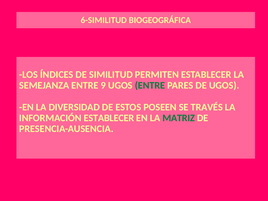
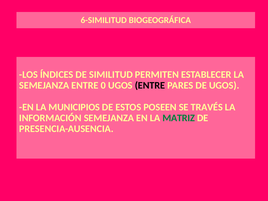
9: 9 -> 0
ENTRE at (150, 85) colour: green -> black
DIVERSIDAD: DIVERSIDAD -> MUNICIPIOS
INFORMACIÓN ESTABLECER: ESTABLECER -> SEMEJANZA
